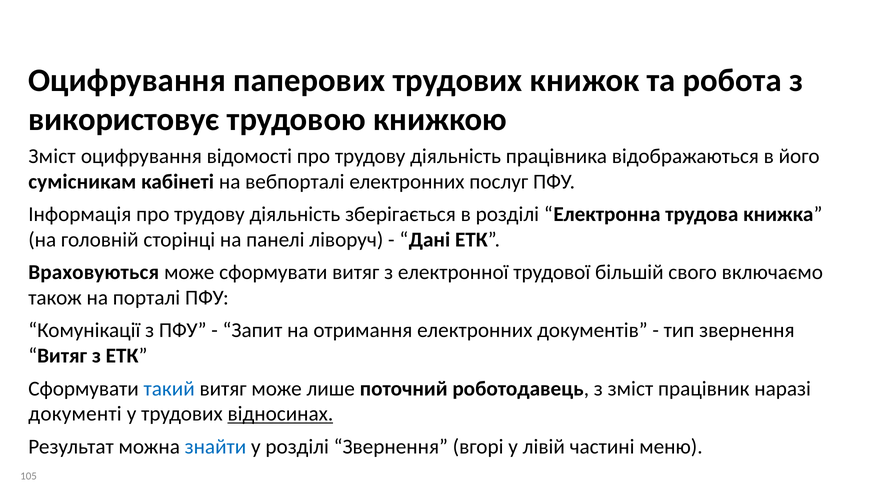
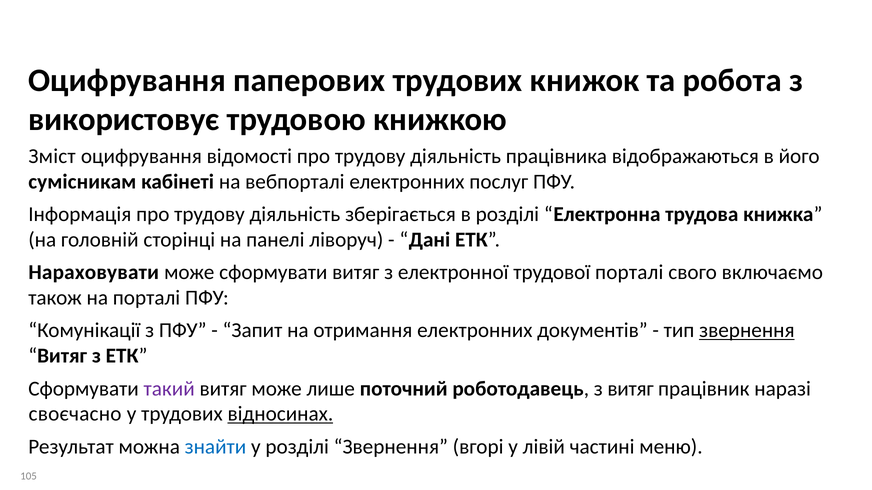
Враховуються: Враховуються -> Нараховувати
трудової більшій: більшій -> порталі
звернення at (747, 331) underline: none -> present
такий colour: blue -> purple
з зміст: зміст -> витяг
документі: документі -> своєчасно
